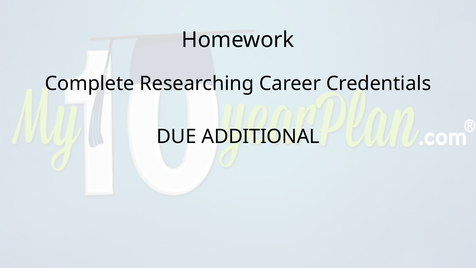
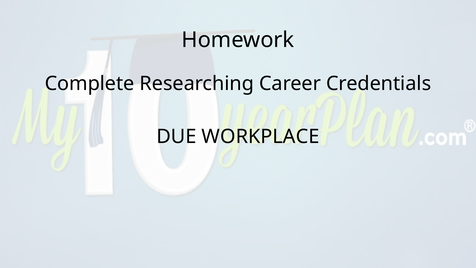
ADDITIONAL: ADDITIONAL -> WORKPLACE
